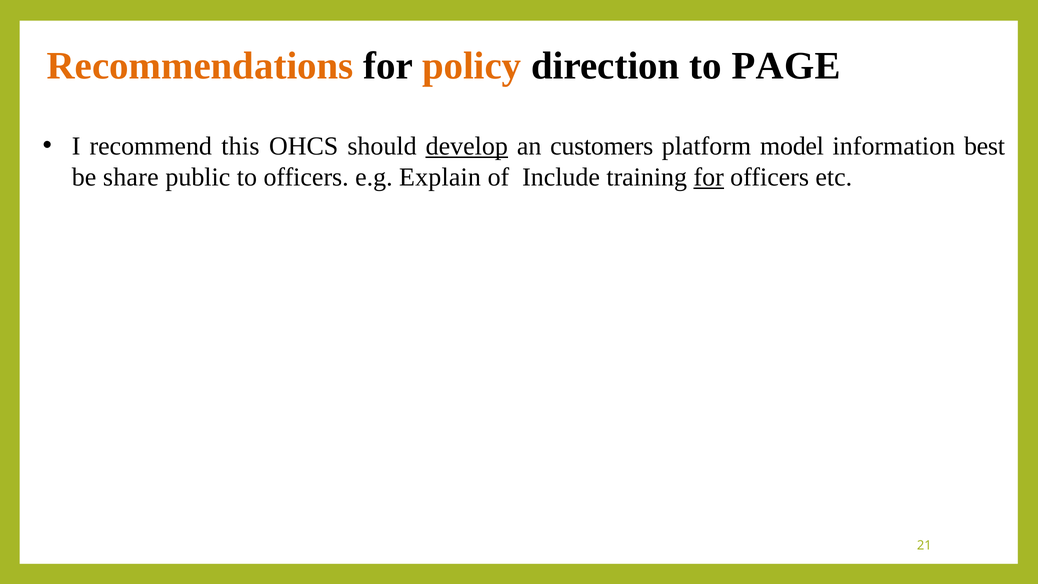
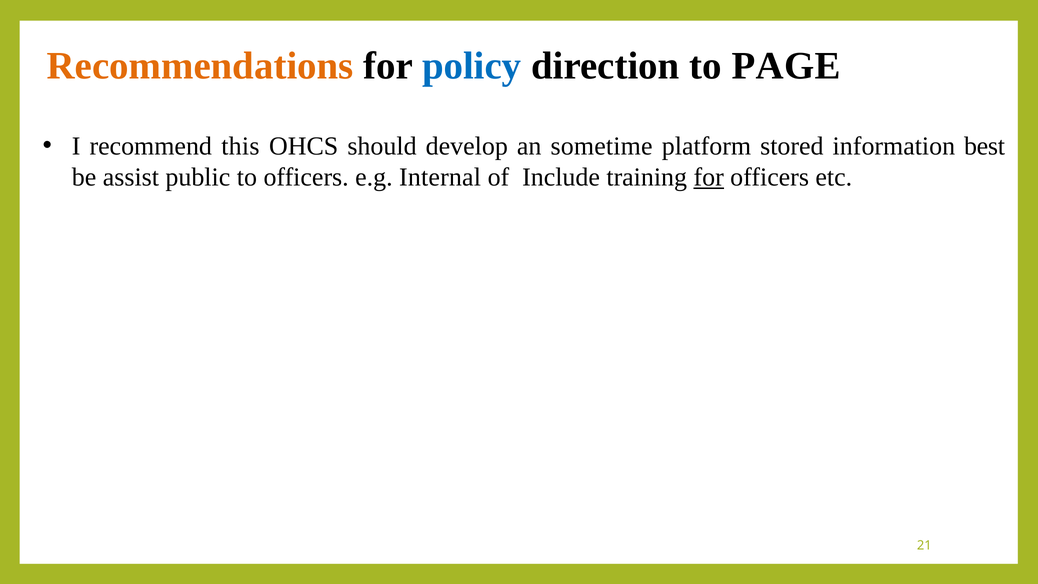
policy colour: orange -> blue
develop underline: present -> none
customers: customers -> sometime
model: model -> stored
share: share -> assist
Explain: Explain -> Internal
